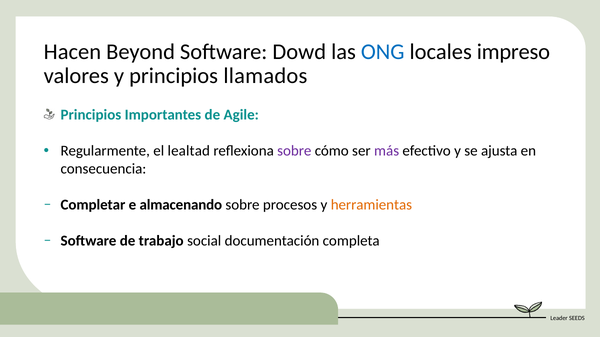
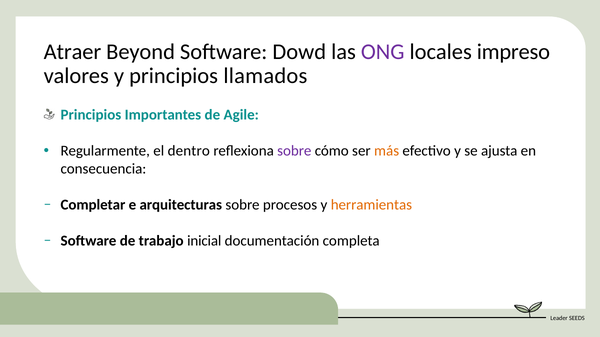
Hacen: Hacen -> Atraer
ONG colour: blue -> purple
lealtad: lealtad -> dentro
más colour: purple -> orange
almacenando: almacenando -> arquitecturas
social: social -> inicial
